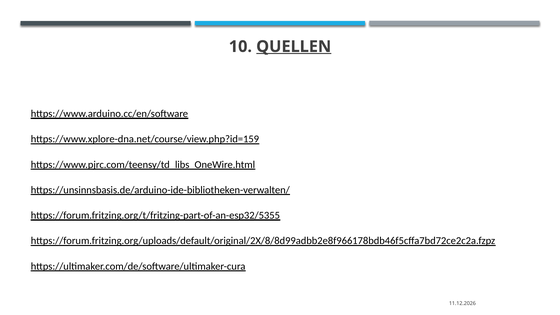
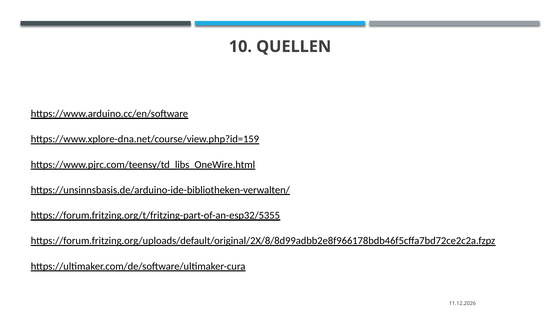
QUELLEN underline: present -> none
